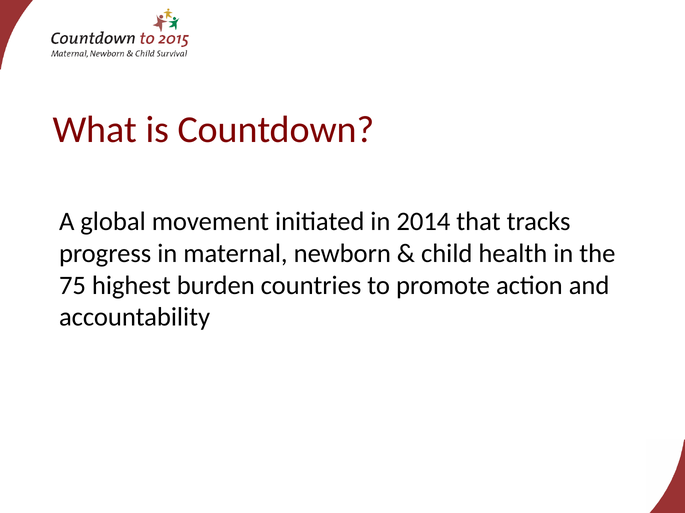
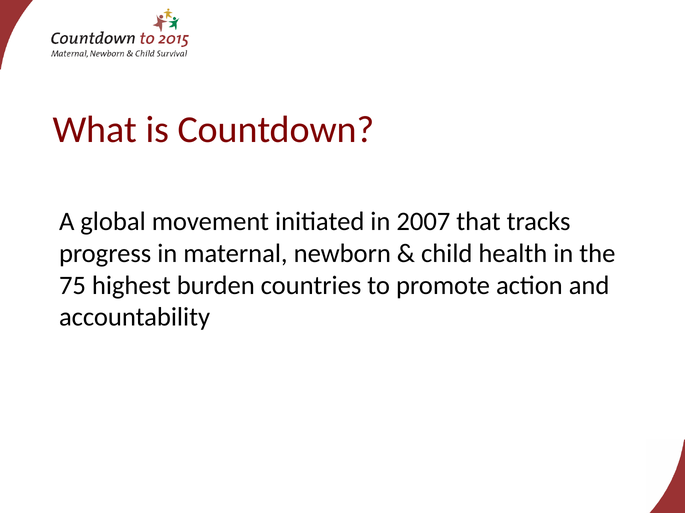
2014: 2014 -> 2007
